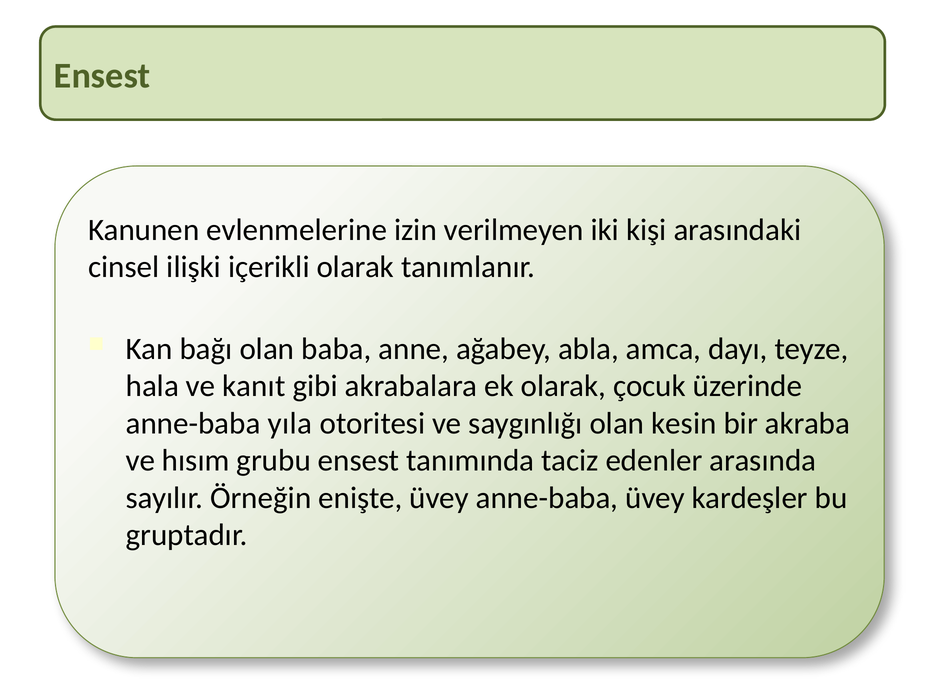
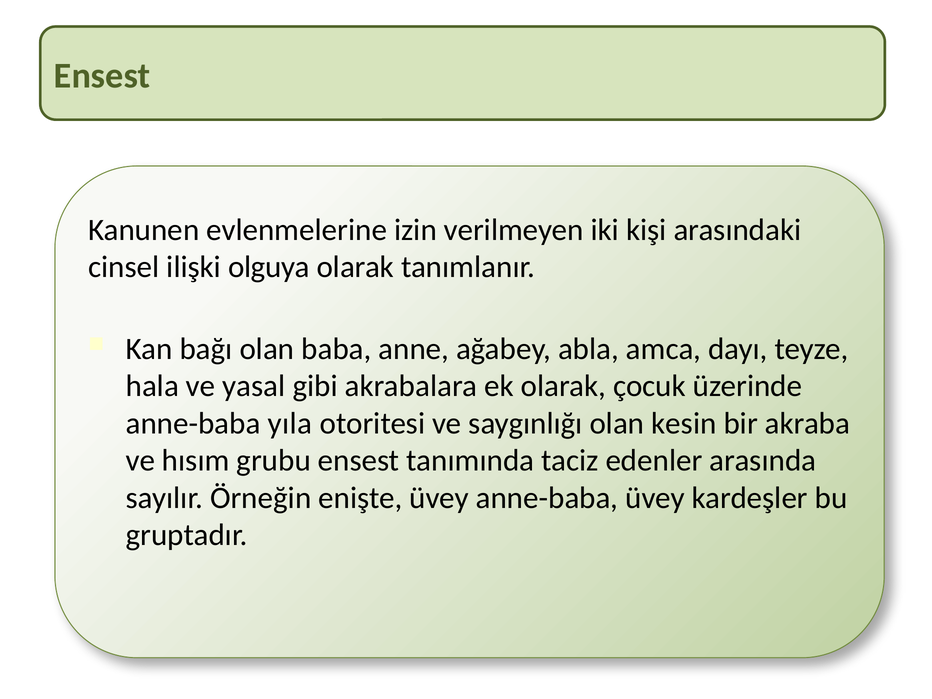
içerikli: içerikli -> olguya
kanıt: kanıt -> yasal
